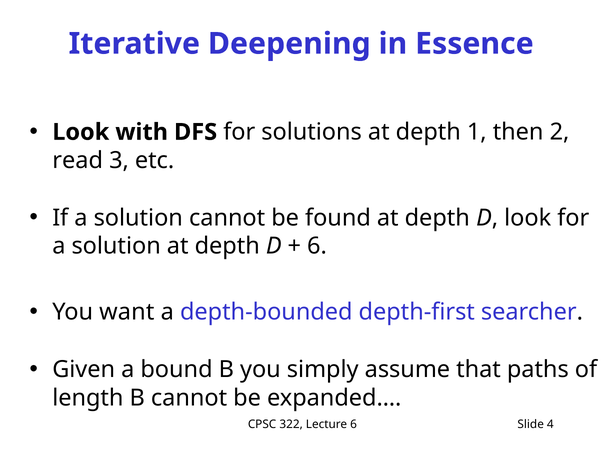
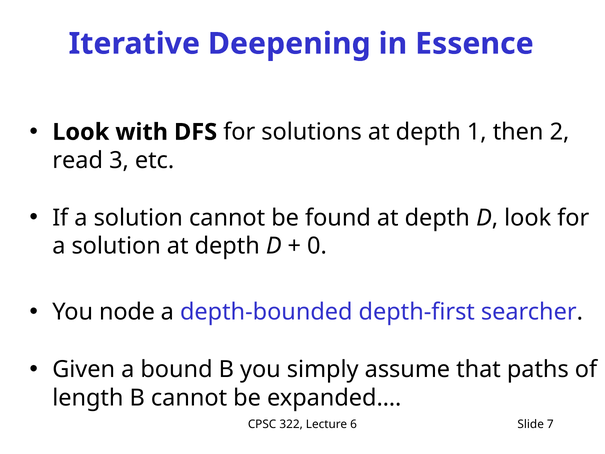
6 at (317, 246): 6 -> 0
want: want -> node
4: 4 -> 7
